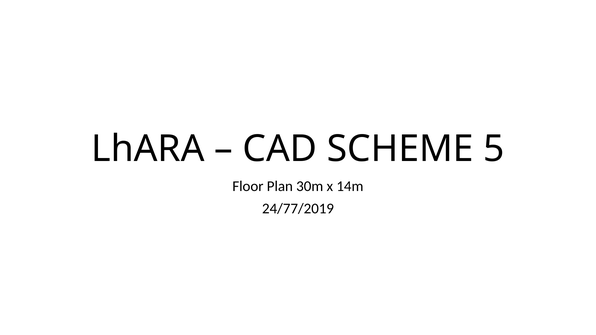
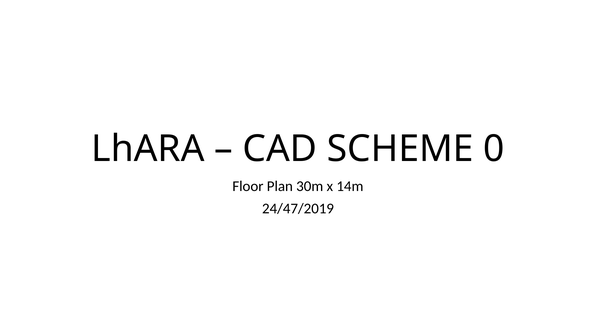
5: 5 -> 0
24/77/2019: 24/77/2019 -> 24/47/2019
